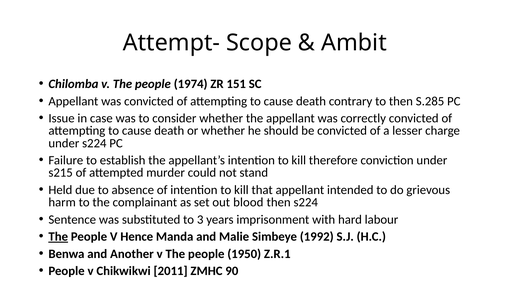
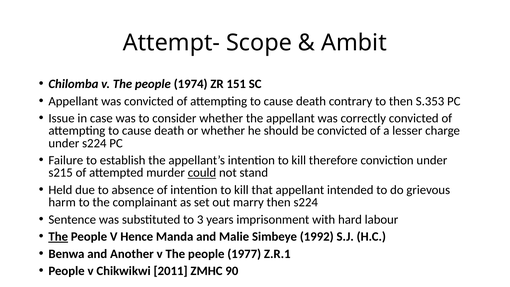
S.285: S.285 -> S.353
could underline: none -> present
blood: blood -> marry
1950: 1950 -> 1977
